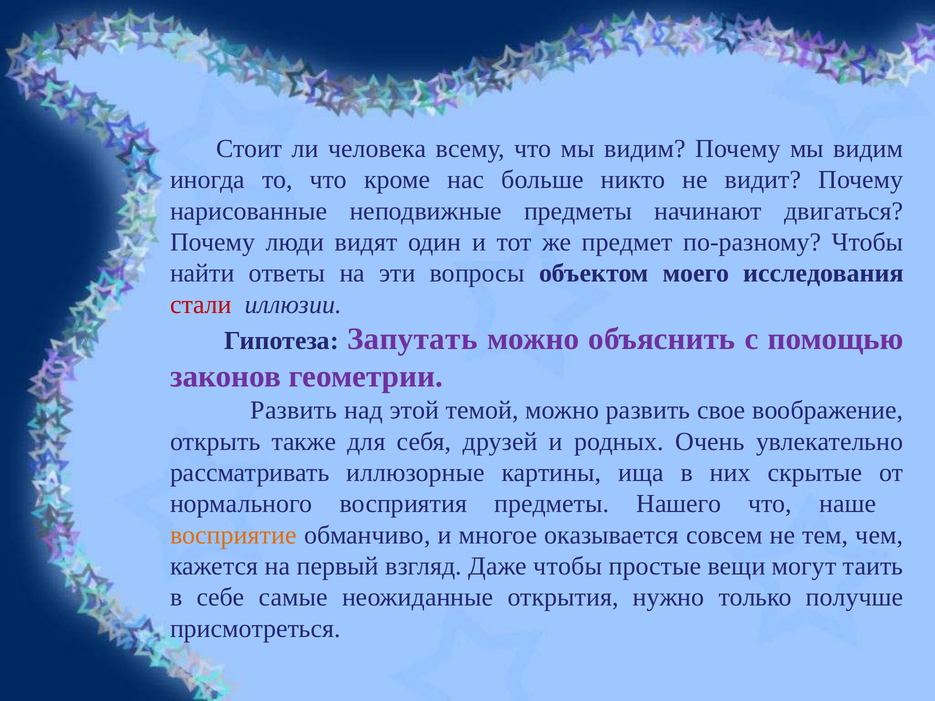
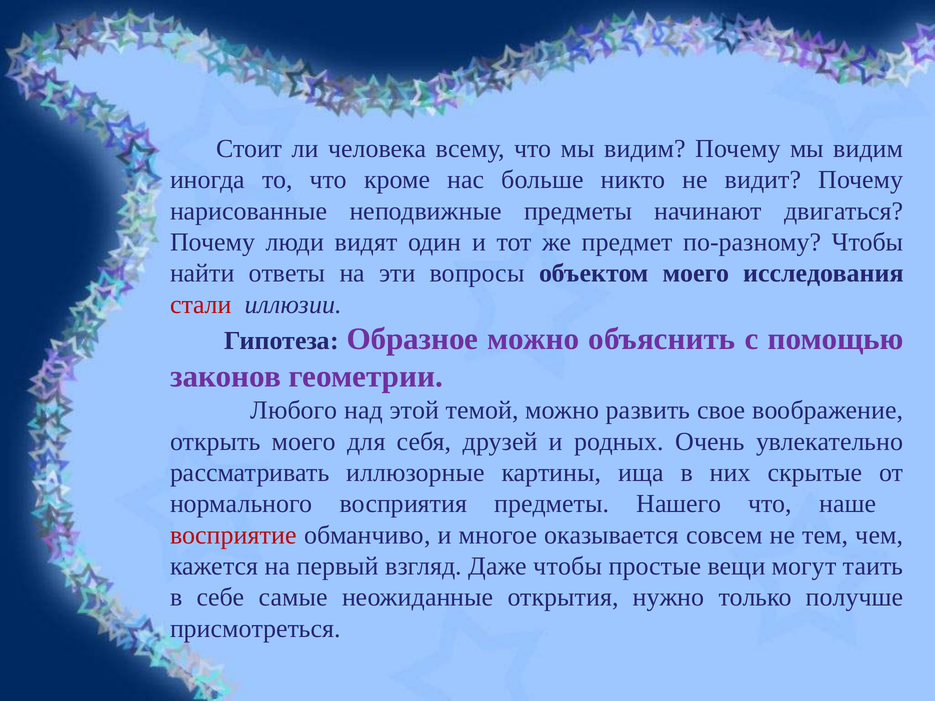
Запутать: Запутать -> Образное
Развить at (294, 411): Развить -> Любого
открыть также: также -> моего
восприятие colour: orange -> red
